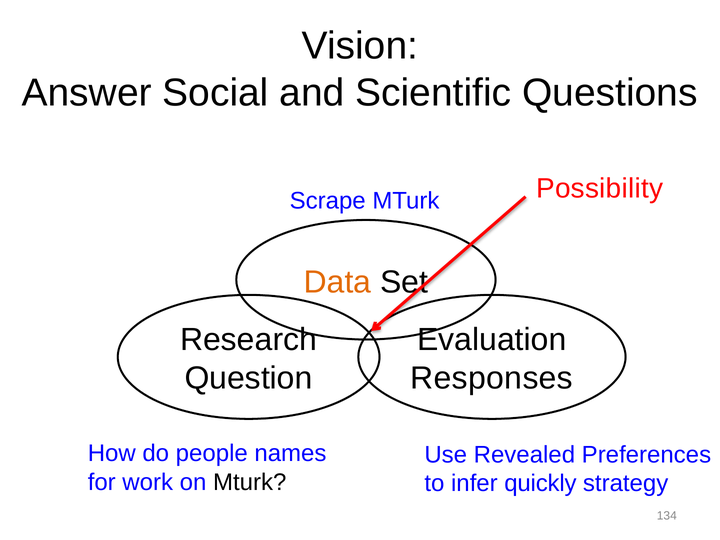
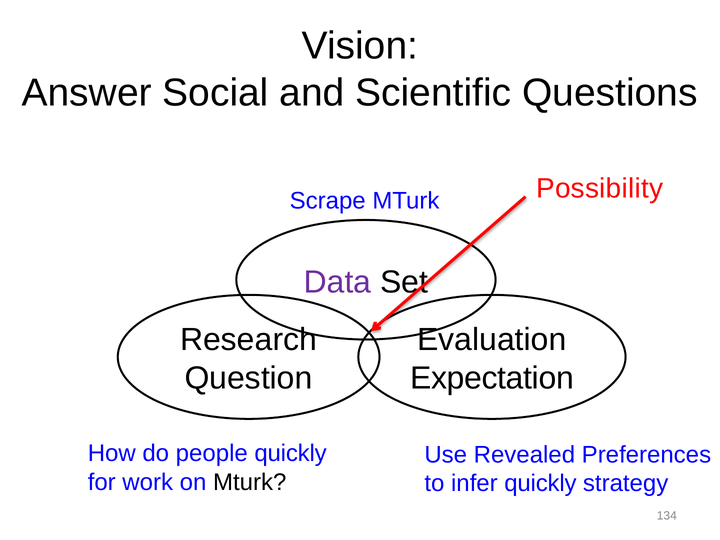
Data colour: orange -> purple
Responses: Responses -> Expectation
people names: names -> quickly
